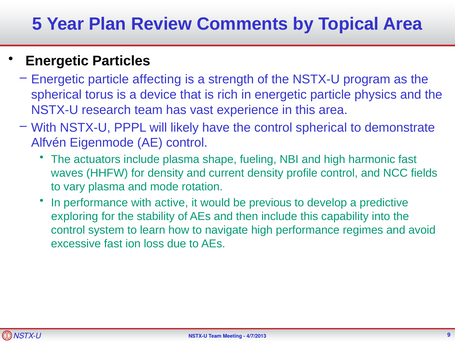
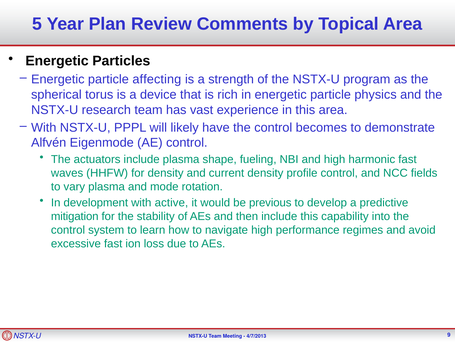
control spherical: spherical -> becomes
In performance: performance -> development
exploring: exploring -> mitigation
